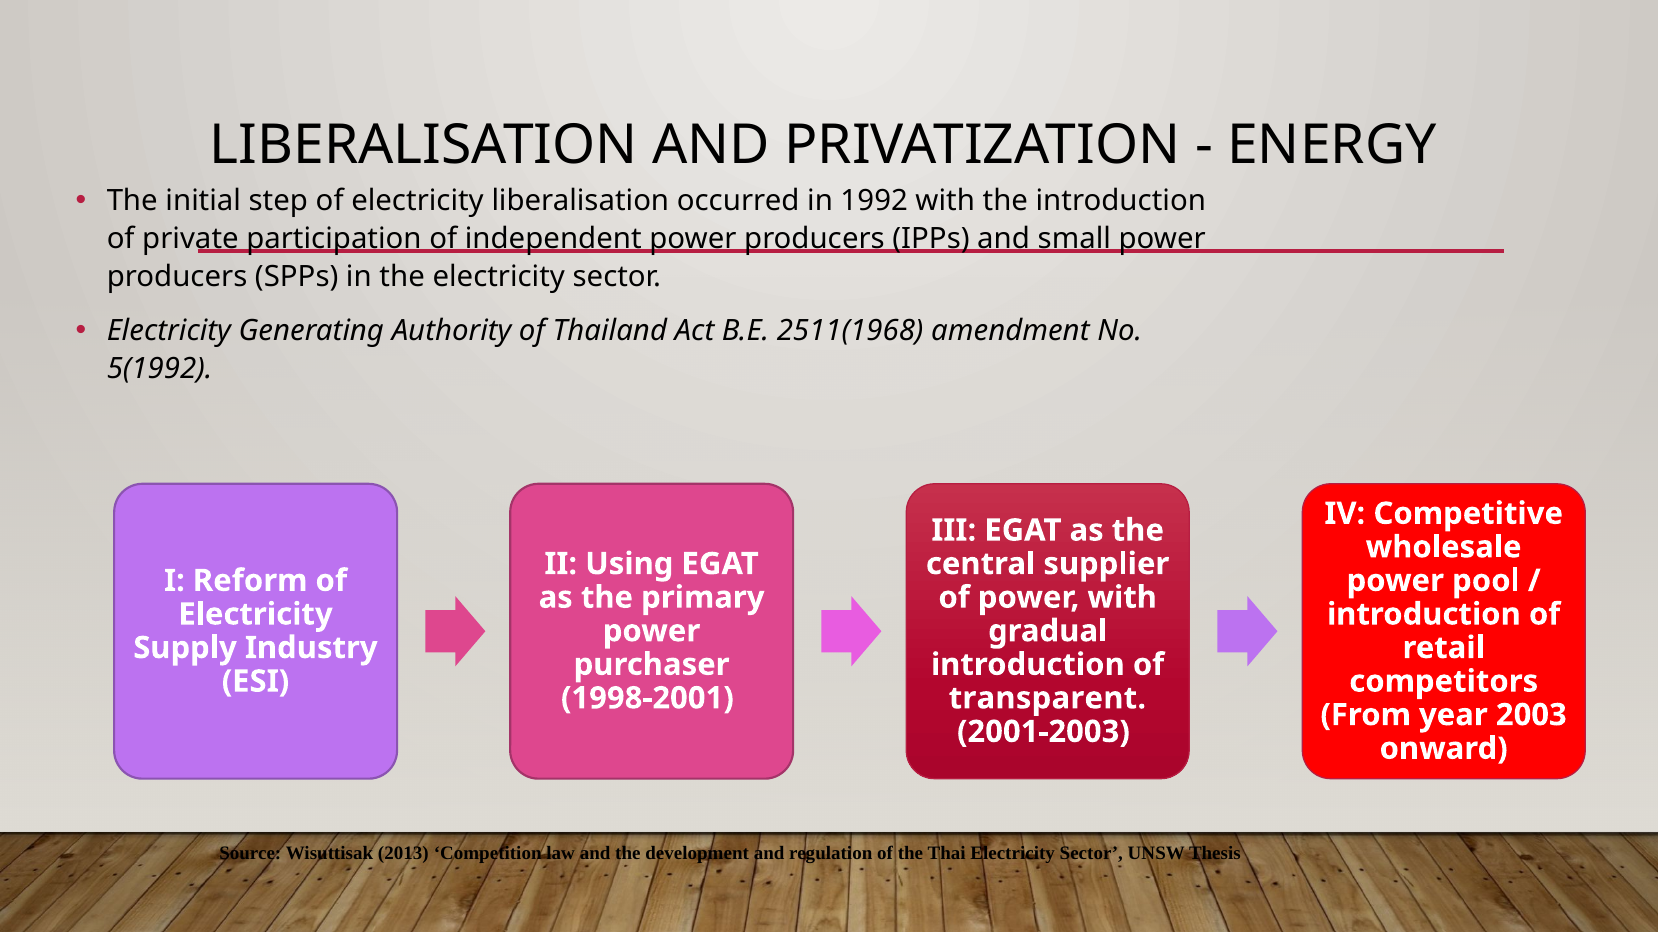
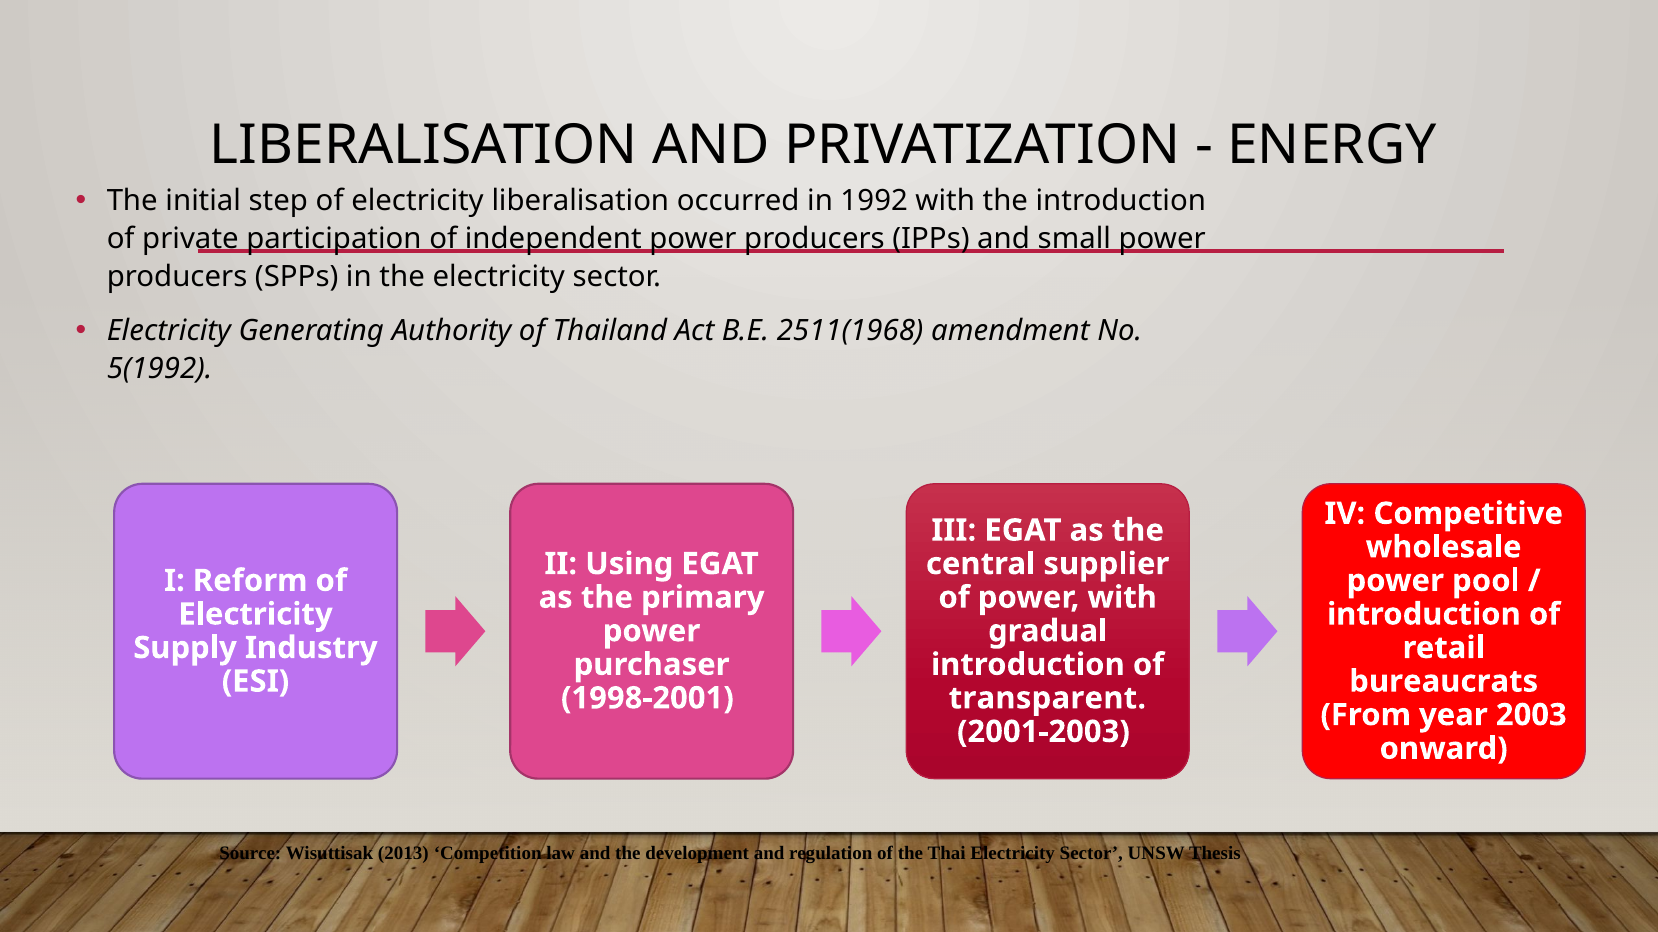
competitors: competitors -> bureaucrats
